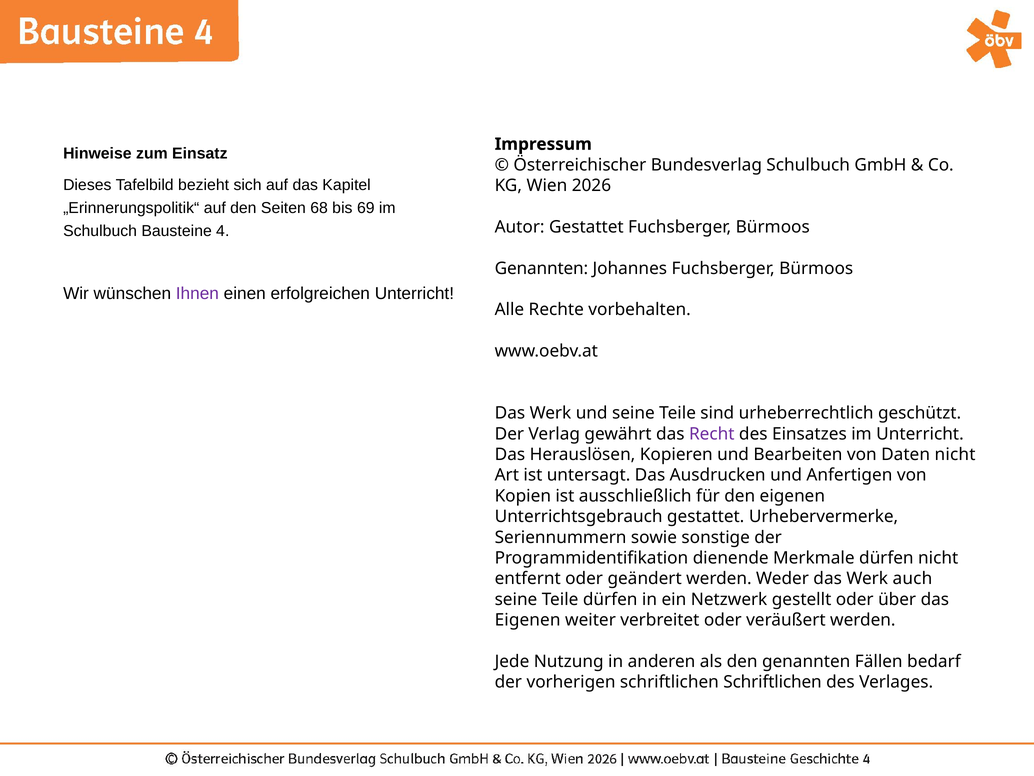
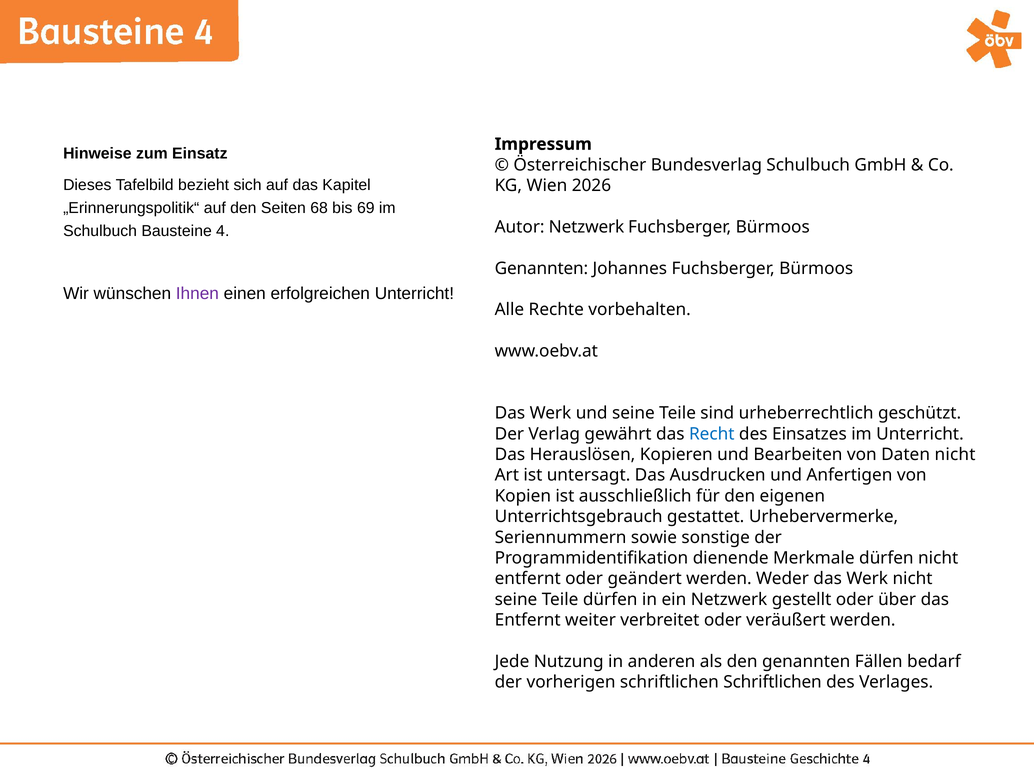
Autor Gestattet: Gestattet -> Netzwerk
Recht colour: purple -> blue
Werk auch: auch -> nicht
Eigenen at (528, 620): Eigenen -> Entfernt
